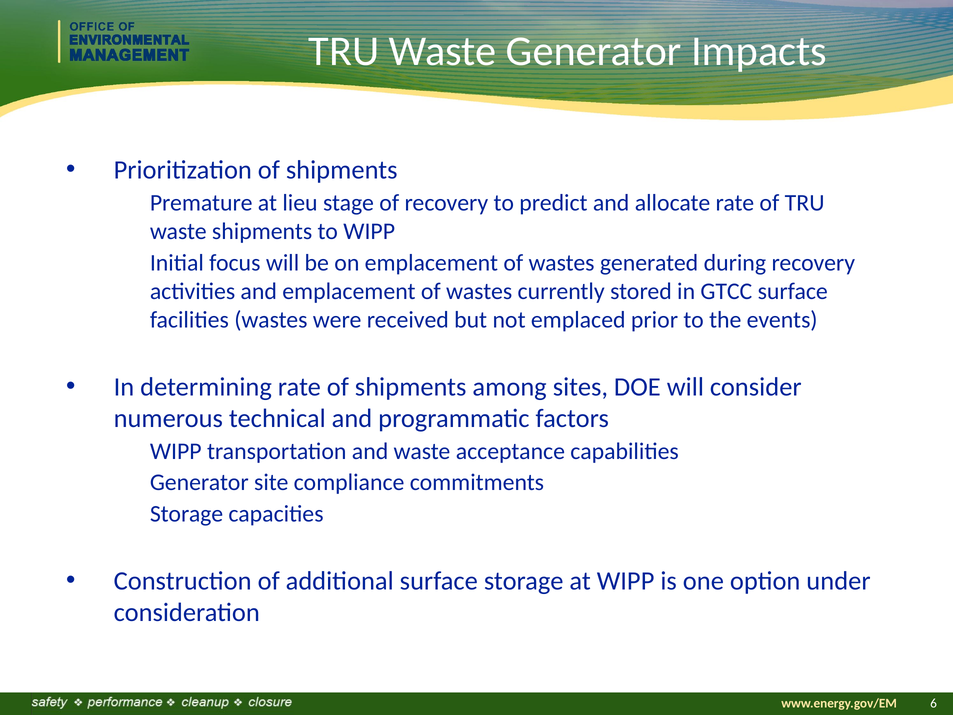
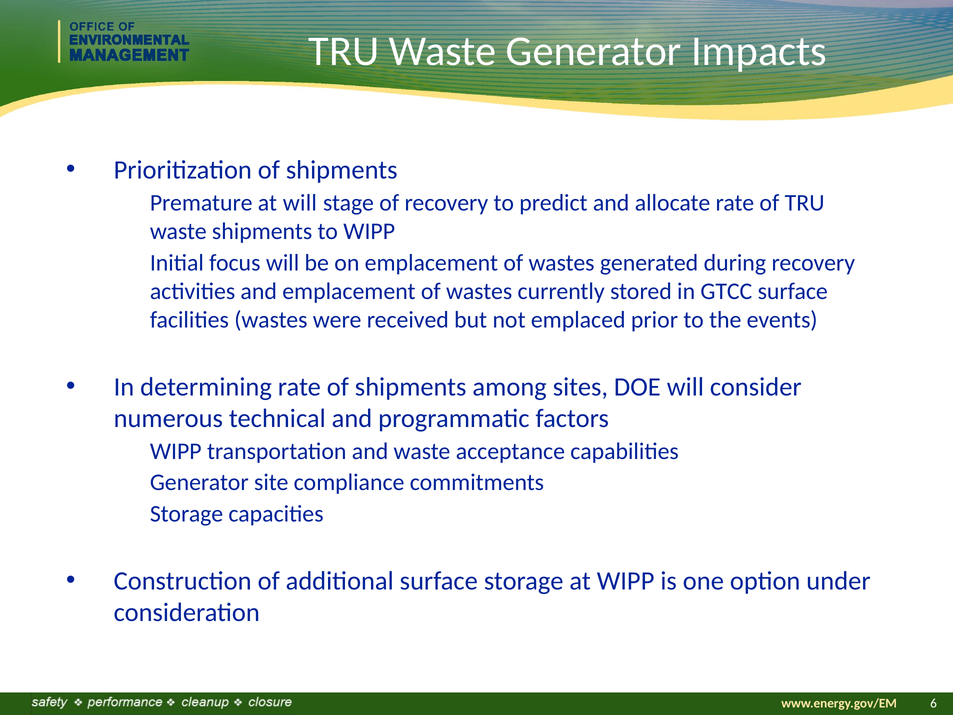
at lieu: lieu -> will
